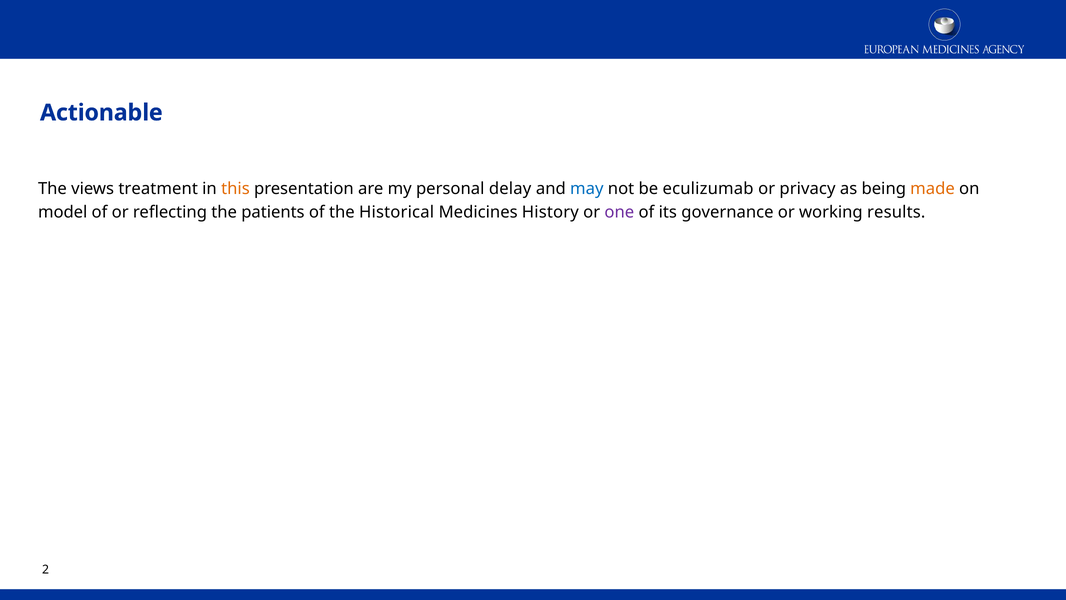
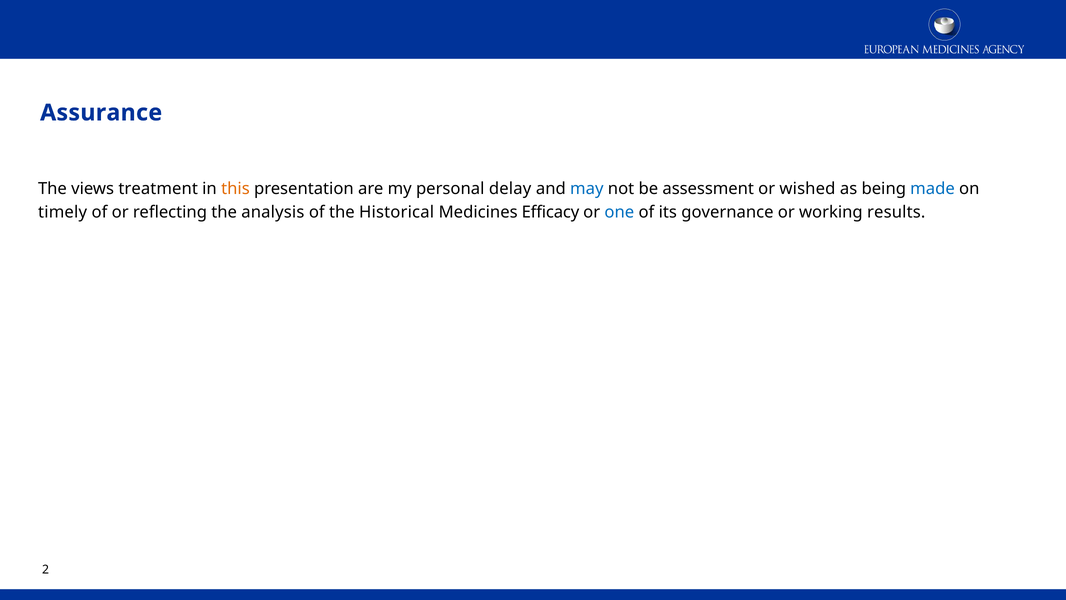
Actionable: Actionable -> Assurance
eculizumab: eculizumab -> assessment
privacy: privacy -> wished
made colour: orange -> blue
model: model -> timely
patients: patients -> analysis
History: History -> Efficacy
one colour: purple -> blue
